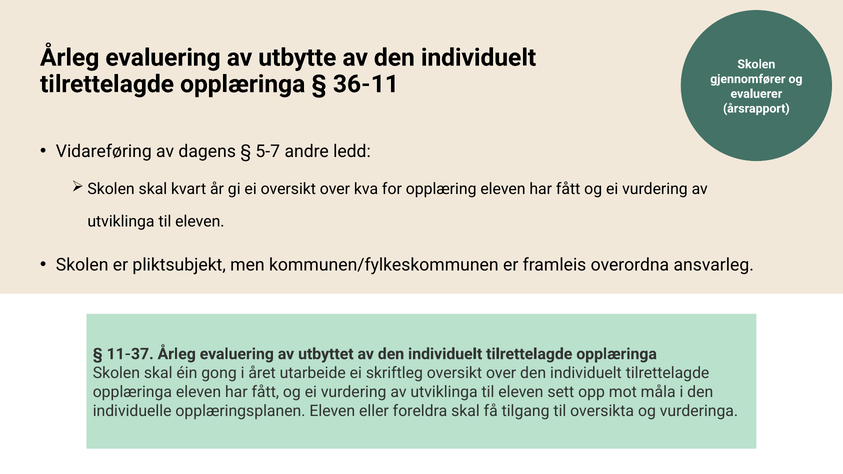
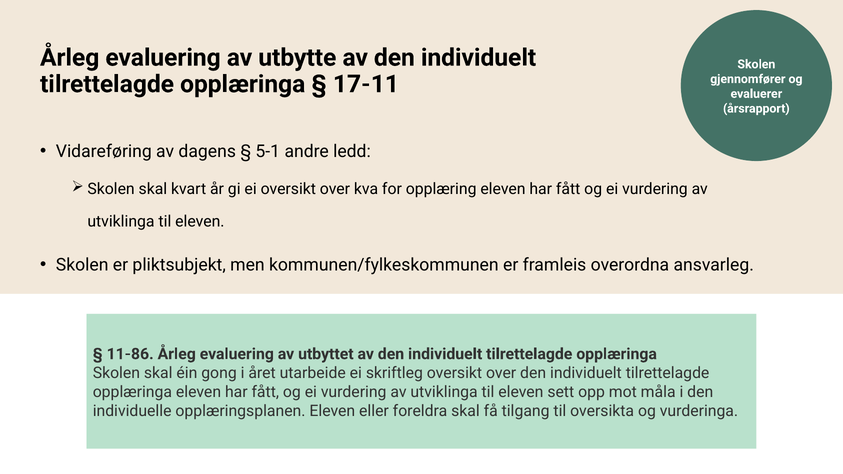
36-11: 36-11 -> 17-11
5-7: 5-7 -> 5-1
11-37: 11-37 -> 11-86
